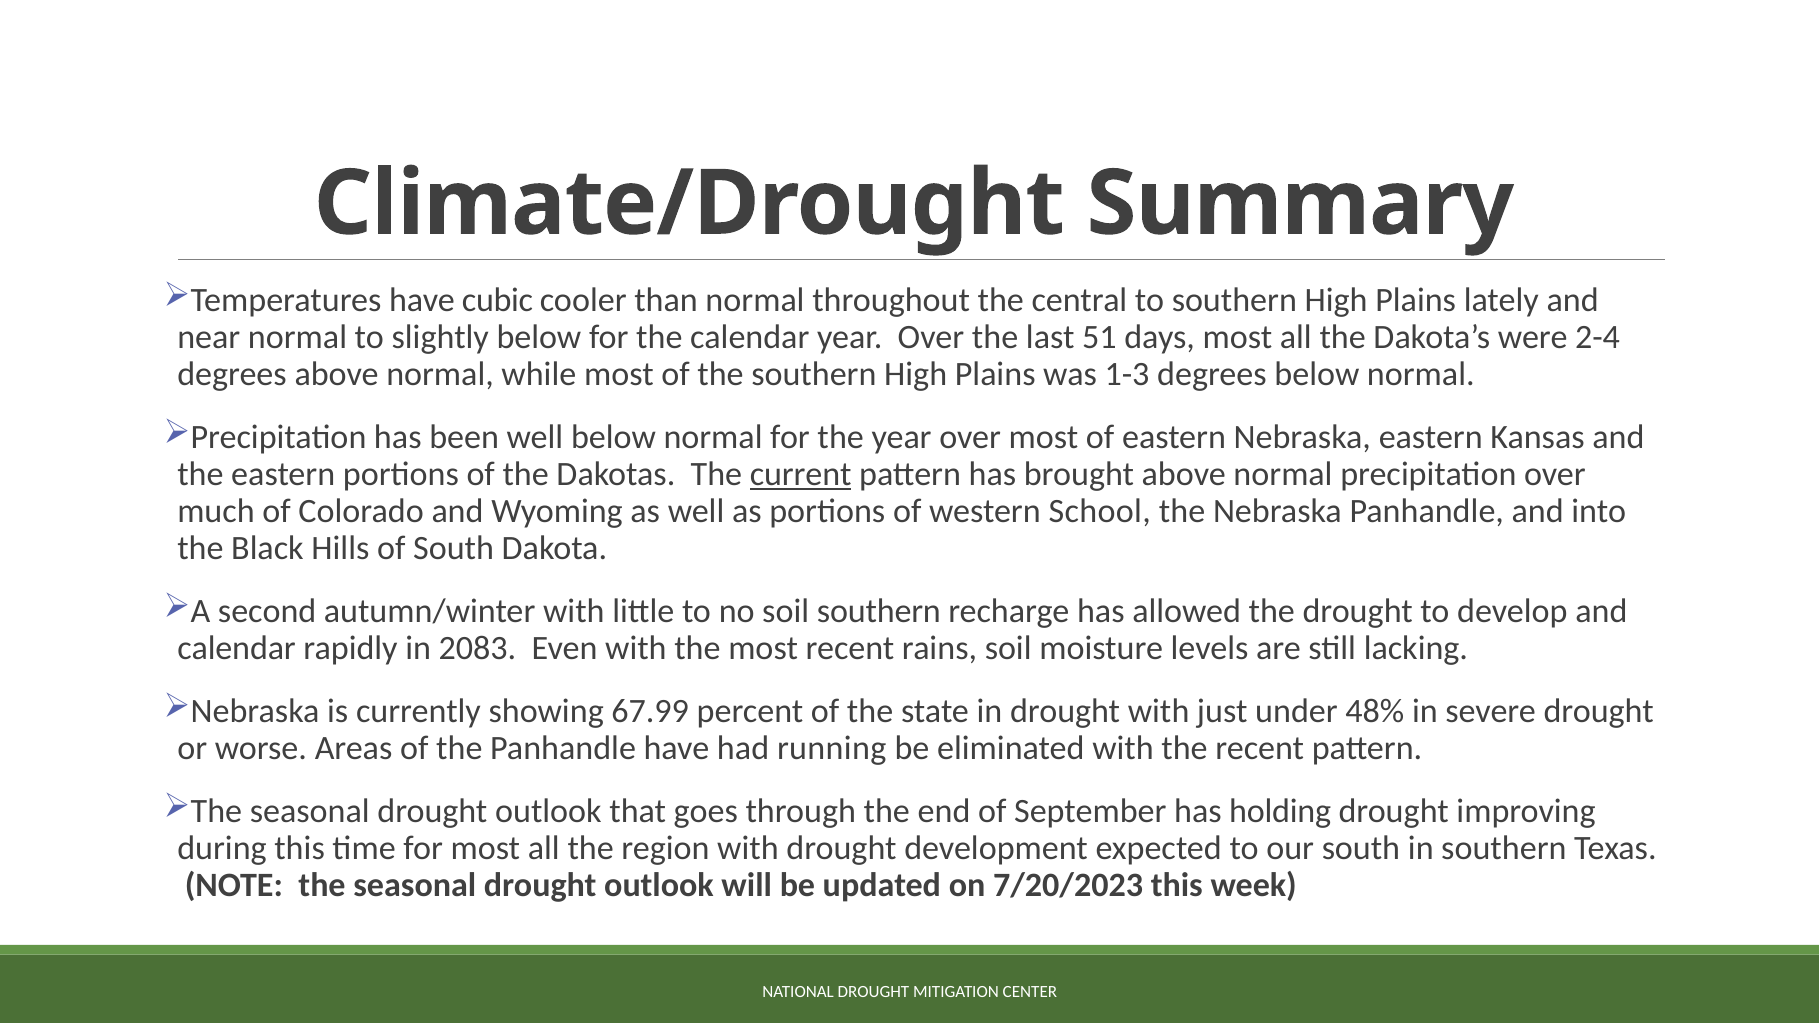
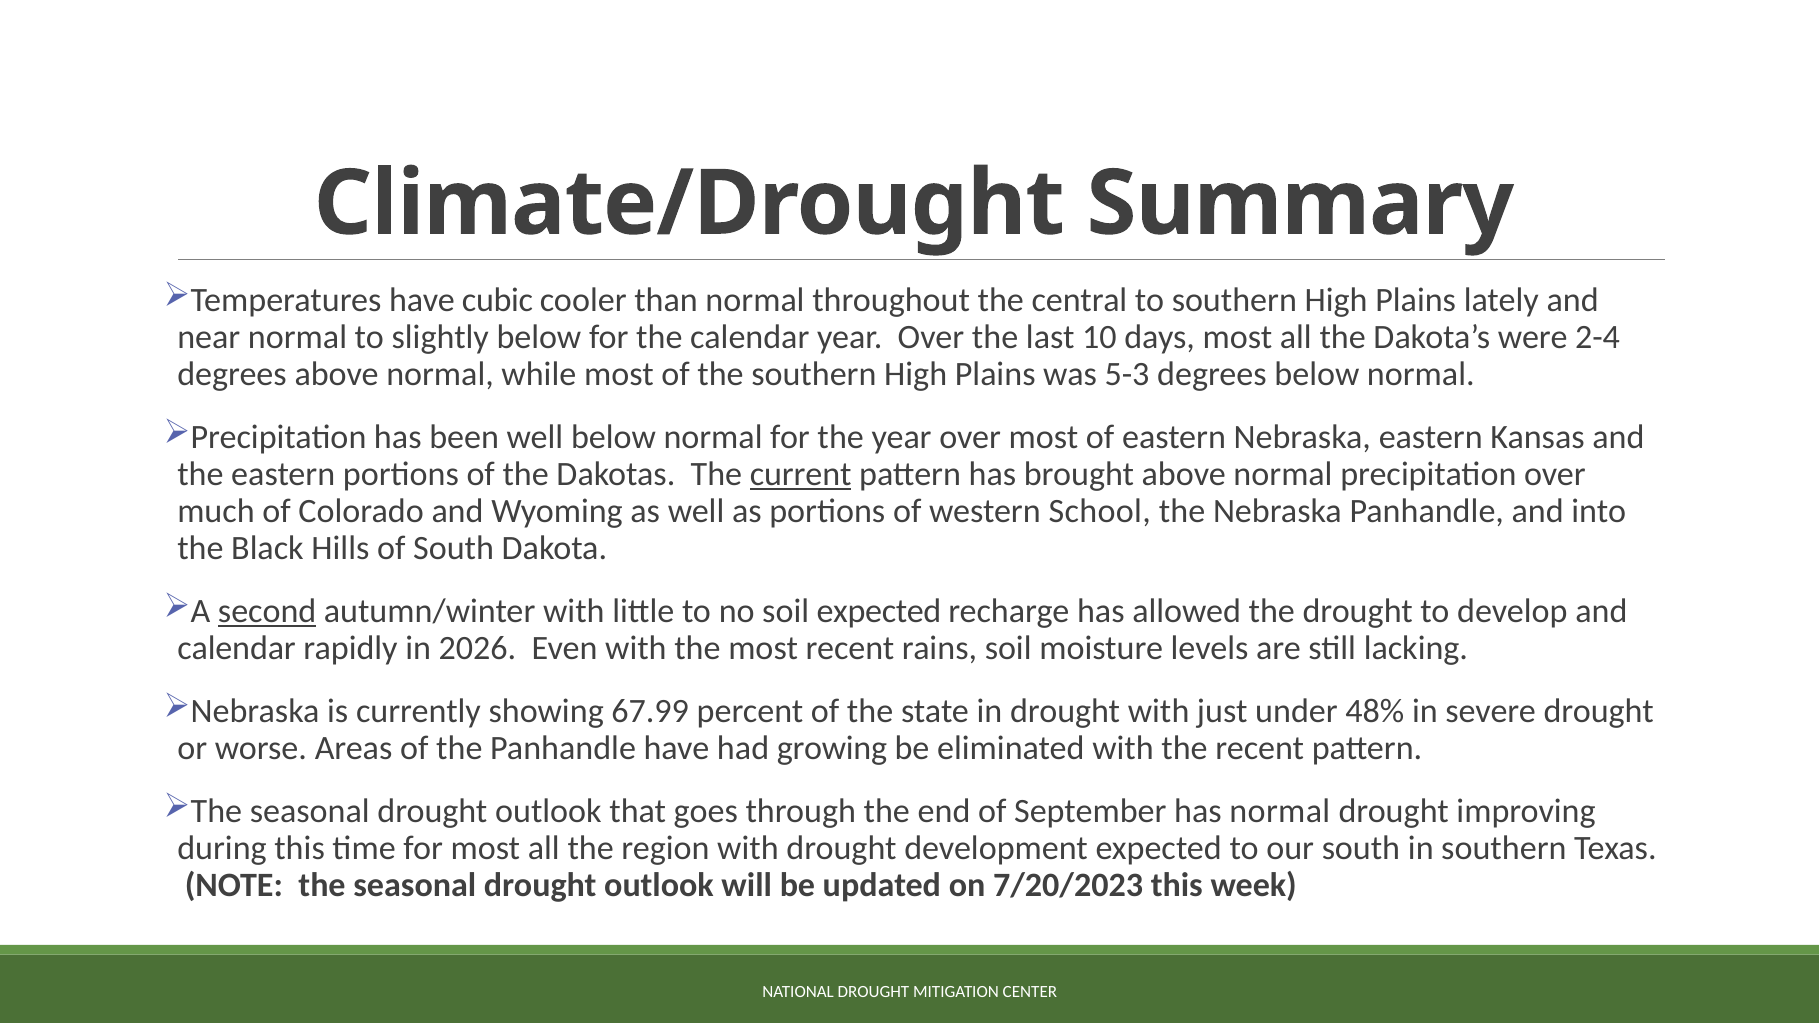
51: 51 -> 10
1-3: 1-3 -> 5-3
second underline: none -> present
soil southern: southern -> expected
2083: 2083 -> 2026
running: running -> growing
has holding: holding -> normal
